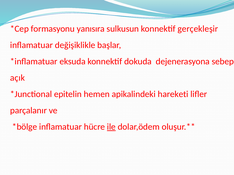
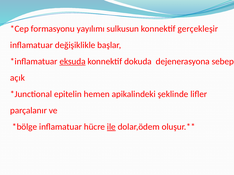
yanısıra: yanısıra -> yayılımı
eksuda underline: none -> present
hareketi: hareketi -> şeklinde
